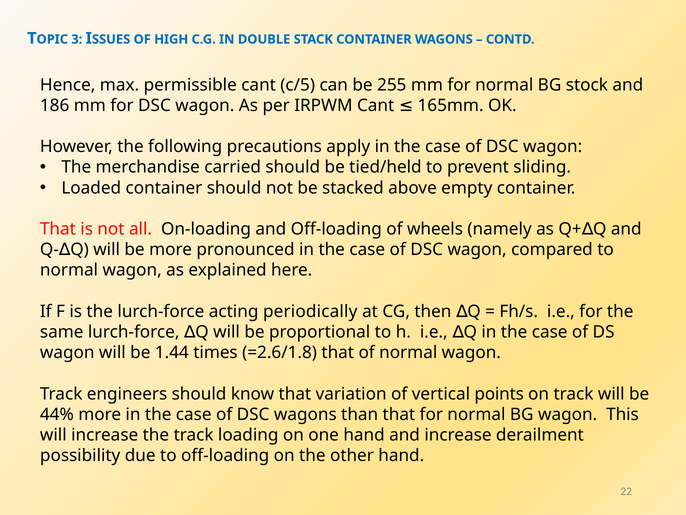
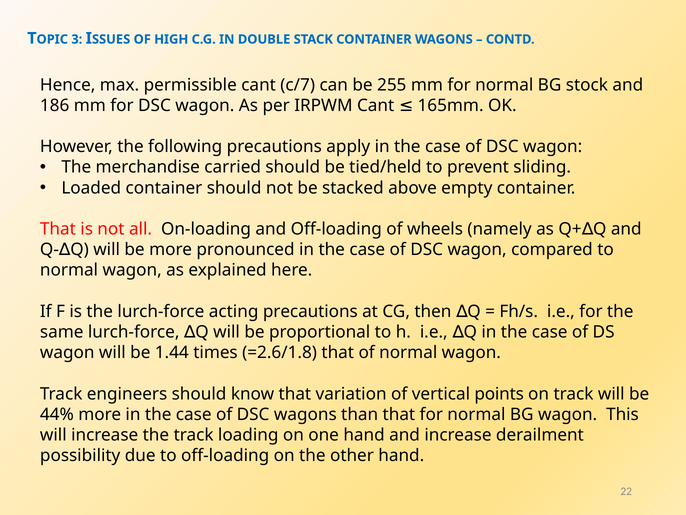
c/5: c/5 -> c/7
acting periodically: periodically -> precautions
